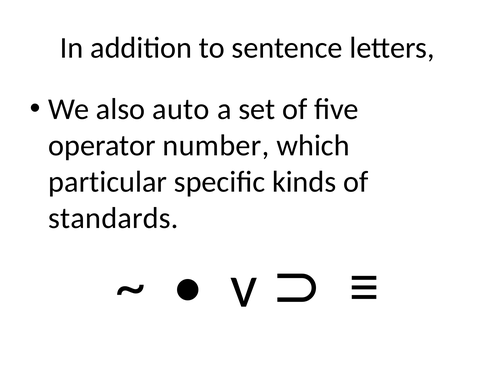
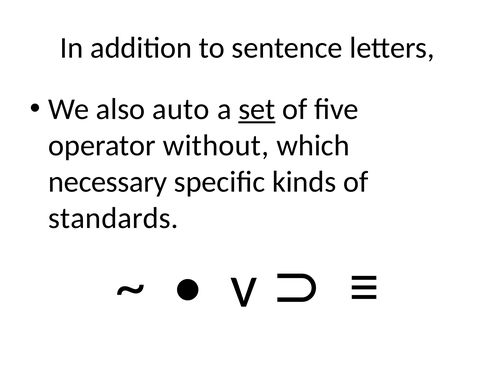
set underline: none -> present
number: number -> without
particular: particular -> necessary
